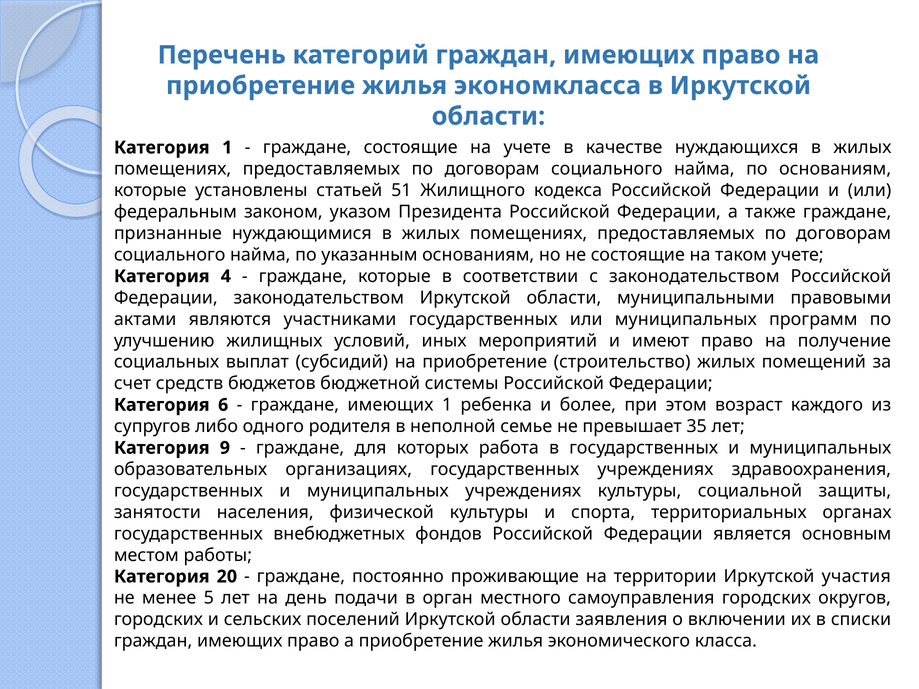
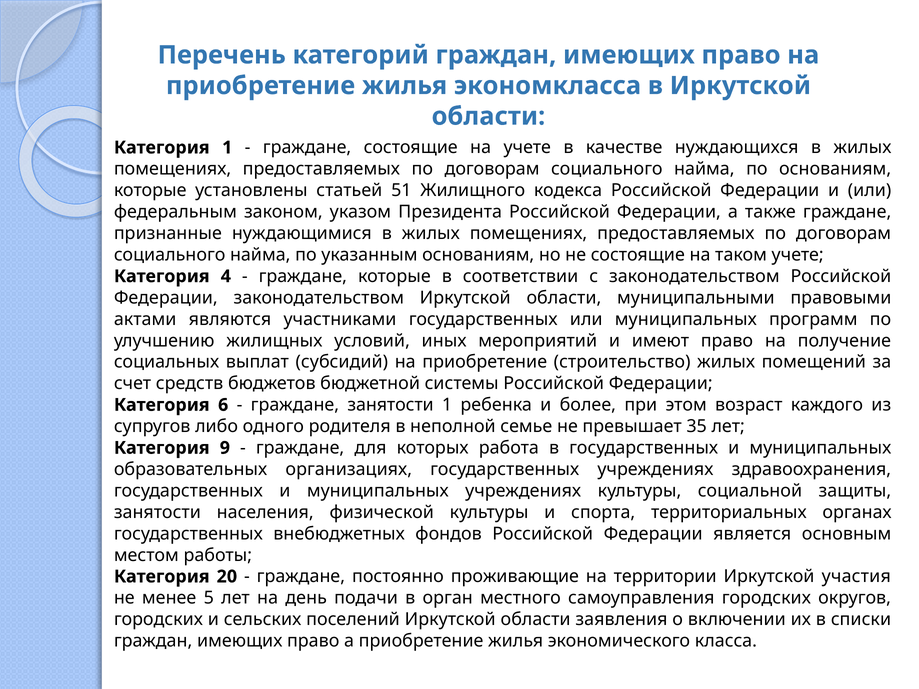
граждане имеющих: имеющих -> занятости
